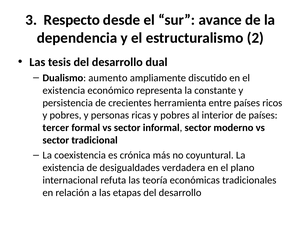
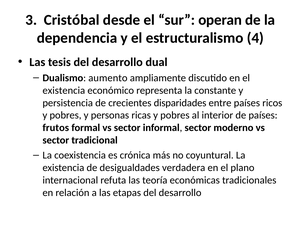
Respecto: Respecto -> Cristóbal
avance: avance -> operan
2: 2 -> 4
herramienta: herramienta -> disparidades
tercer: tercer -> frutos
